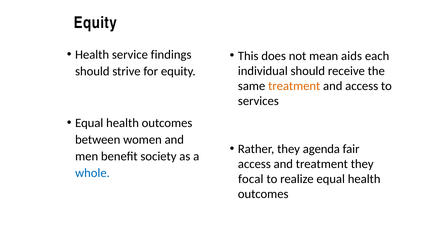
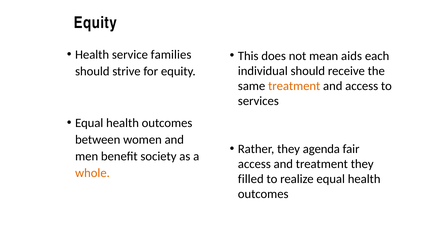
findings: findings -> families
whole colour: blue -> orange
focal: focal -> filled
